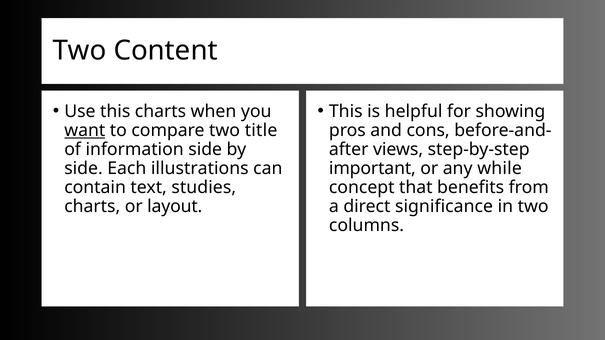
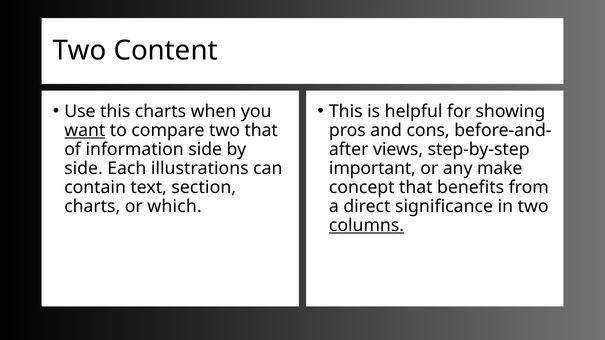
two title: title -> that
while: while -> make
studies: studies -> section
layout: layout -> which
columns underline: none -> present
